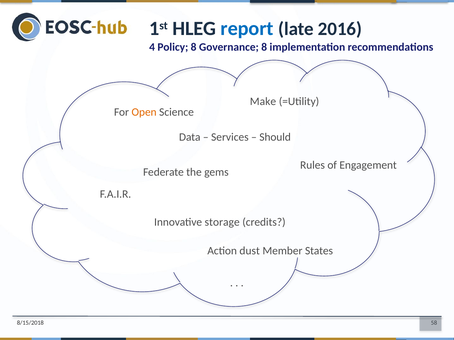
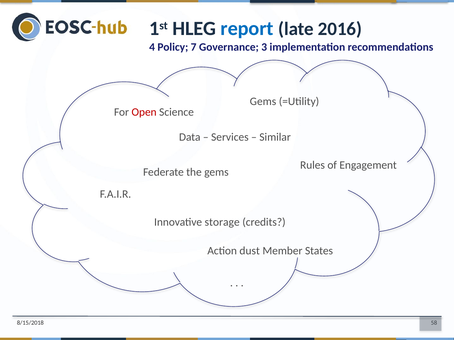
Policy 8: 8 -> 7
Governance 8: 8 -> 3
Make at (263, 101): Make -> Gems
Open colour: orange -> red
Should: Should -> Similar
